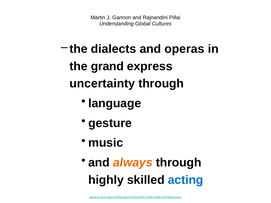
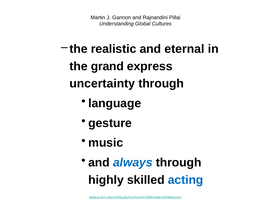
dialects: dialects -> realistic
operas: operas -> eternal
always colour: orange -> blue
